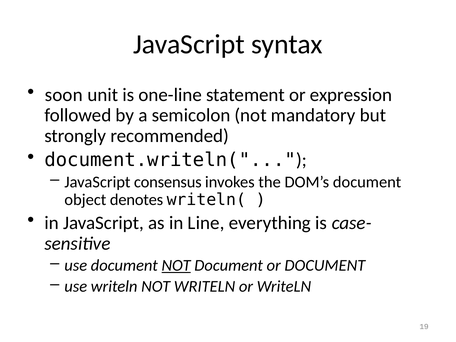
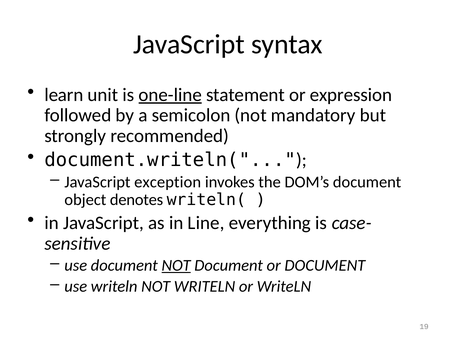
soon: soon -> learn
one-line underline: none -> present
consensus: consensus -> exception
